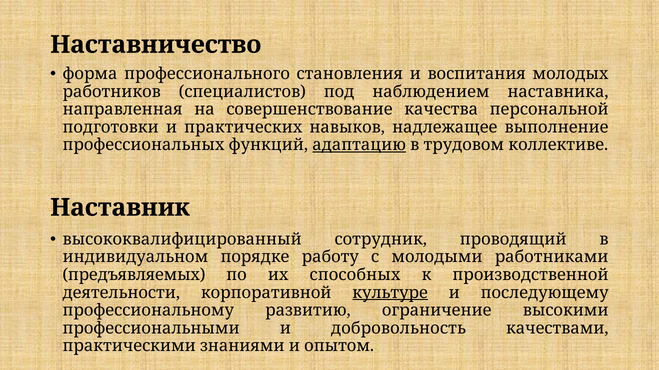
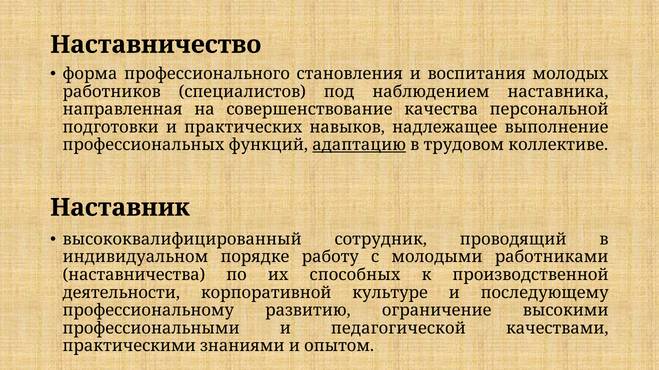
предъявляемых: предъявляемых -> наставничества
культуре underline: present -> none
добровольность: добровольность -> педагогической
